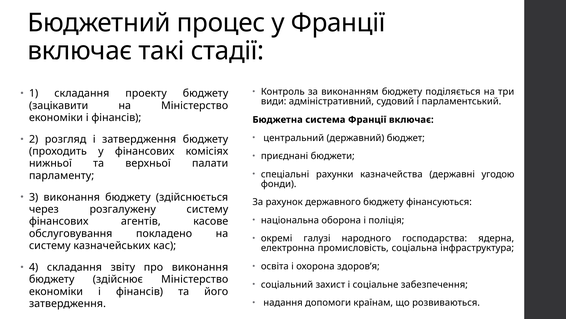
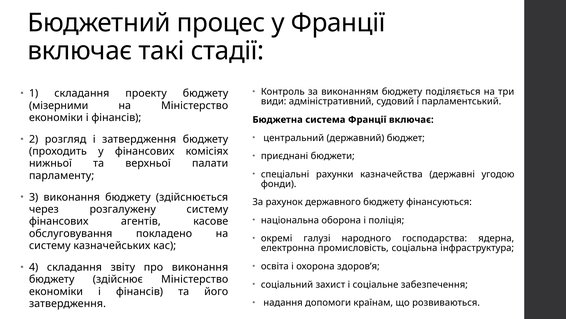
зацікавити: зацікавити -> мізерними
